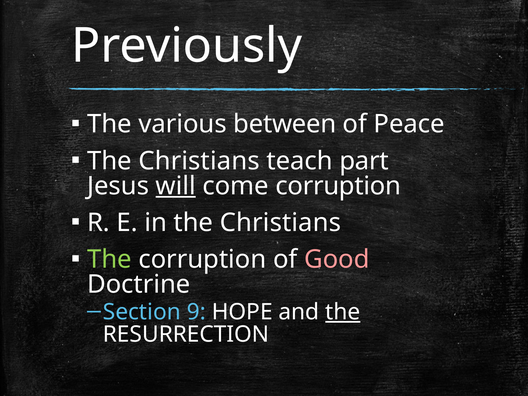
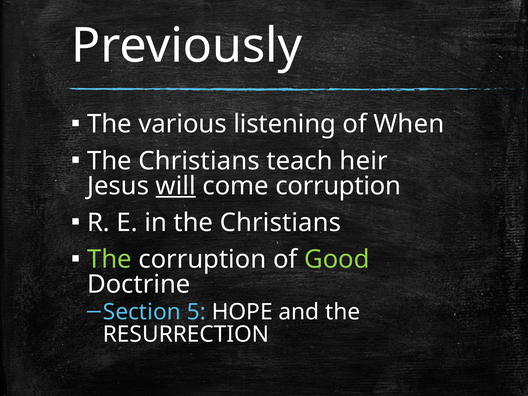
between: between -> listening
Peace: Peace -> When
part: part -> heir
Good colour: pink -> light green
9: 9 -> 5
the at (343, 312) underline: present -> none
